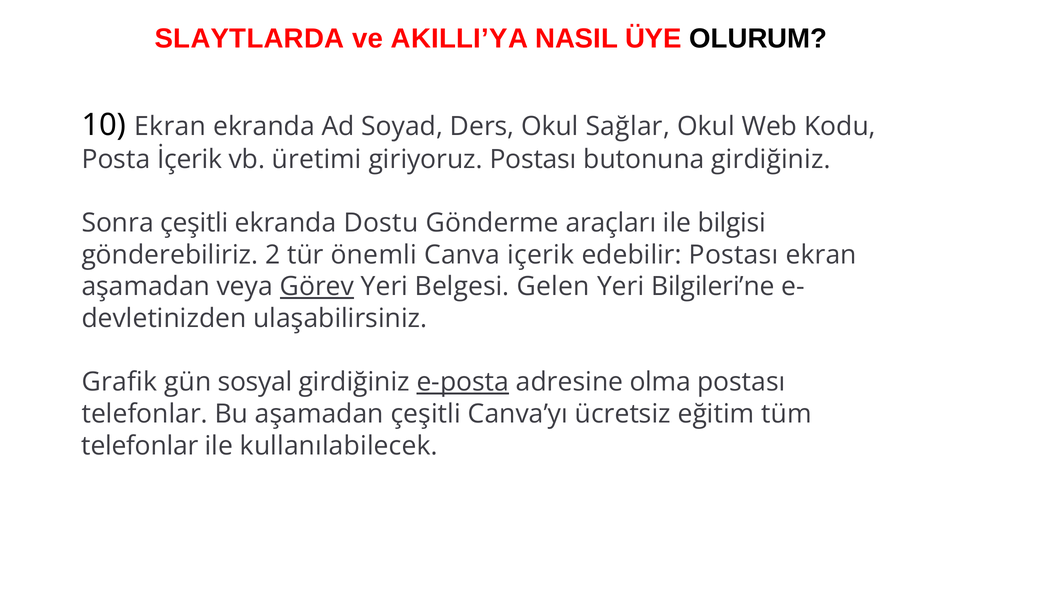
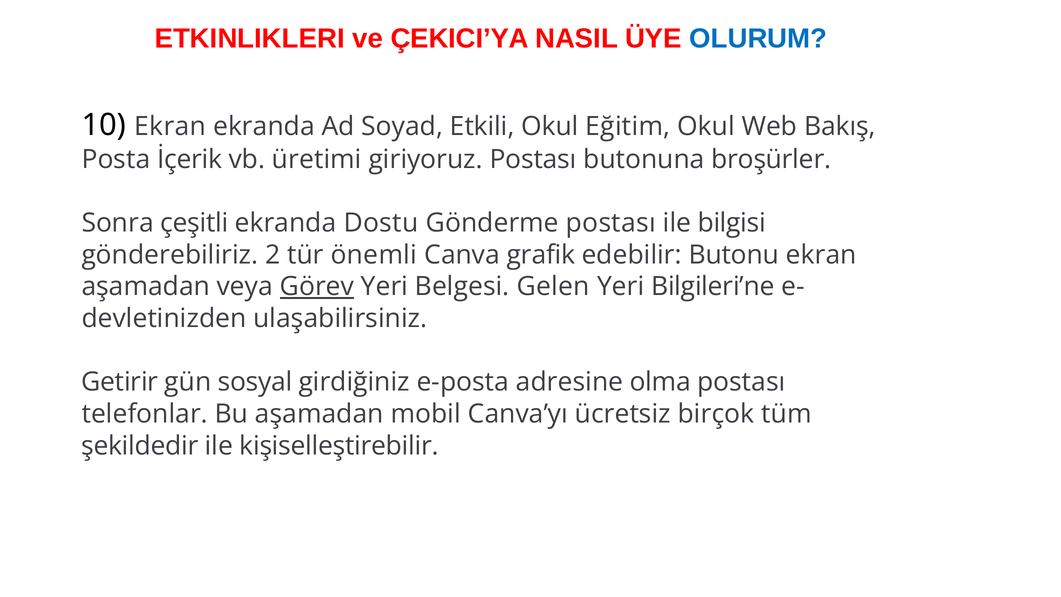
SLAYTLARDA: SLAYTLARDA -> ETKINLIKLERI
AKILLI’YA: AKILLI’YA -> ÇEKICI’YA
OLURUM colour: black -> blue
Ders: Ders -> Etkili
Sağlar: Sağlar -> Eğitim
Kodu: Kodu -> Bakış
butonuna girdiğiniz: girdiğiniz -> broşürler
Gönderme araçları: araçları -> postası
içerik: içerik -> grafik
edebilir Postası: Postası -> Butonu
Grafik: Grafik -> Getirir
e-posta underline: present -> none
aşamadan çeşitli: çeşitli -> mobil
eğitim: eğitim -> birçok
telefonlar at (140, 446): telefonlar -> şekildedir
kullanılabilecek: kullanılabilecek -> kişiselleştirebilir
